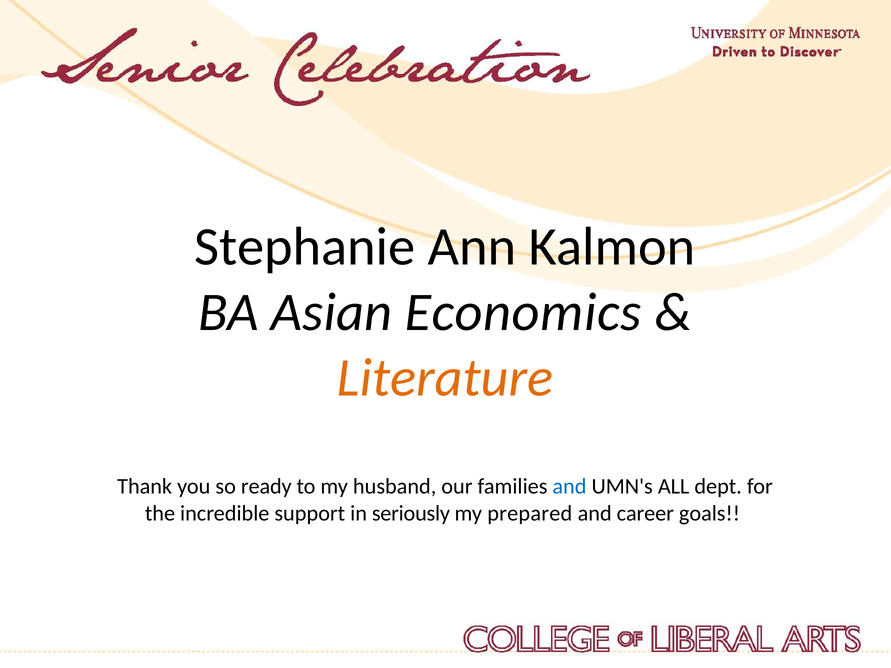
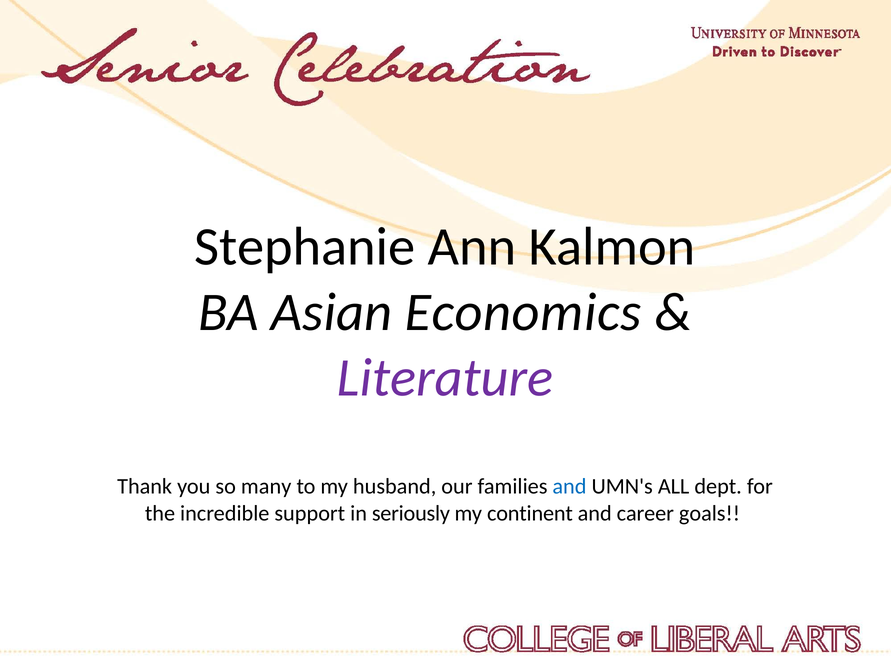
Literature colour: orange -> purple
ready: ready -> many
prepared: prepared -> continent
